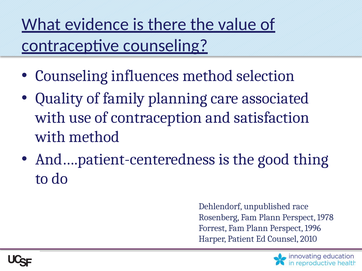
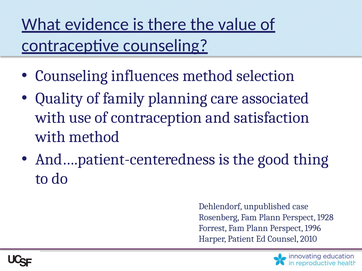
race: race -> case
1978: 1978 -> 1928
